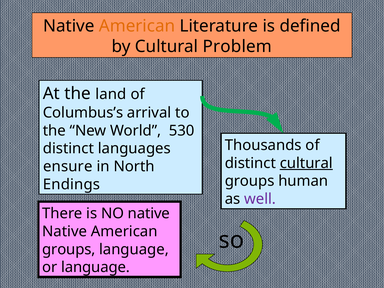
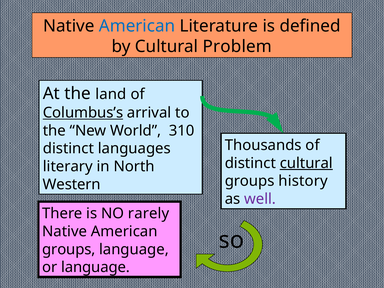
American at (137, 26) colour: orange -> blue
Columbus’s underline: none -> present
530: 530 -> 310
ensure: ensure -> literary
human: human -> history
Endings: Endings -> Western
NO native: native -> rarely
